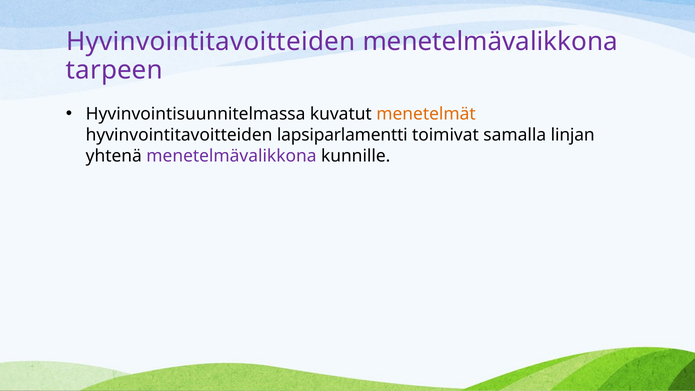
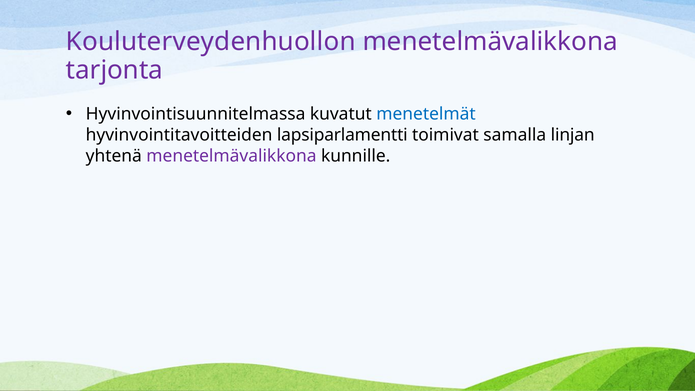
Hyvinvointitavoitteiden at (211, 42): Hyvinvointitavoitteiden -> Kouluterveydenhuollon
tarpeen: tarpeen -> tarjonta
menetelmät colour: orange -> blue
